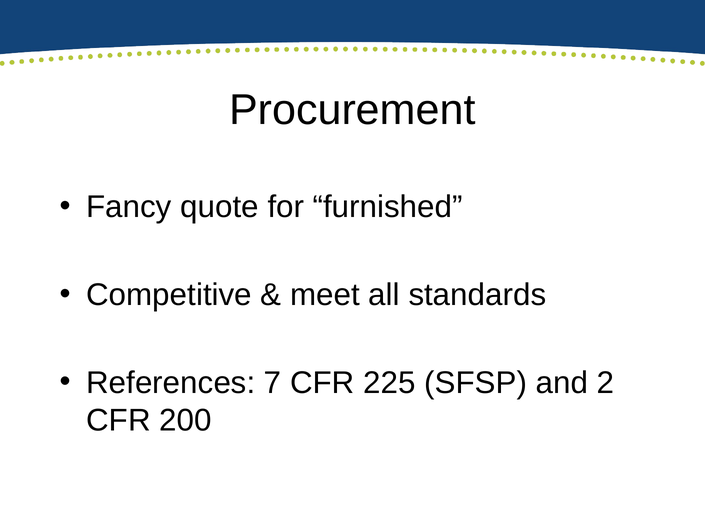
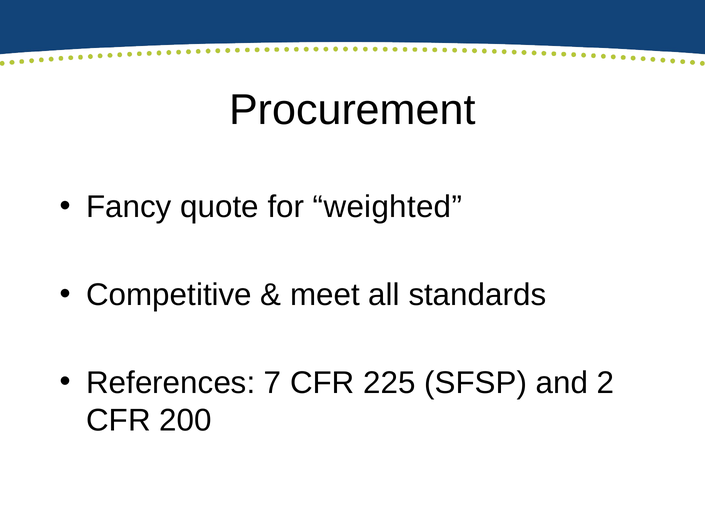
furnished: furnished -> weighted
